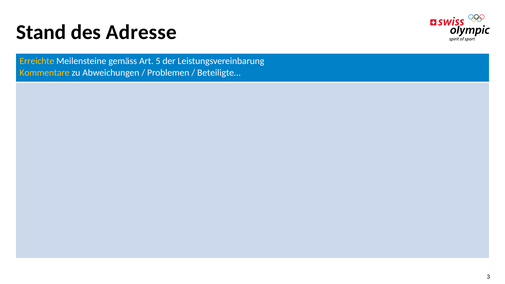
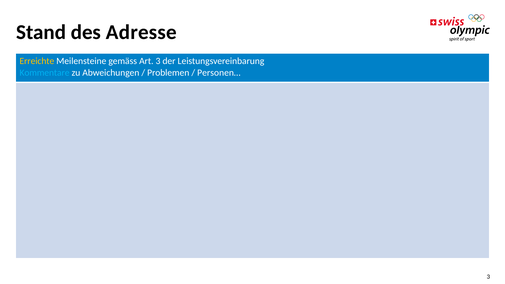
Art 5: 5 -> 3
Kommentare colour: yellow -> light blue
Beteiligte…: Beteiligte… -> Personen…
